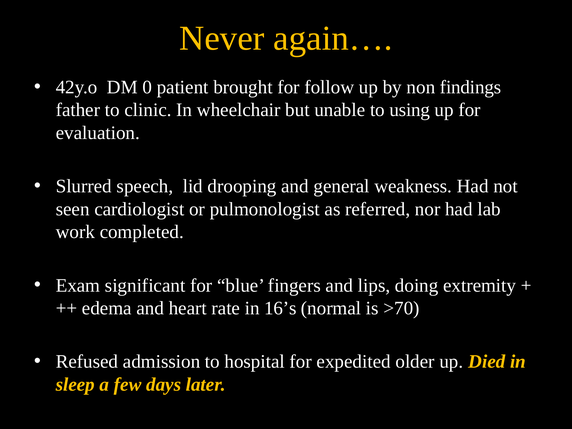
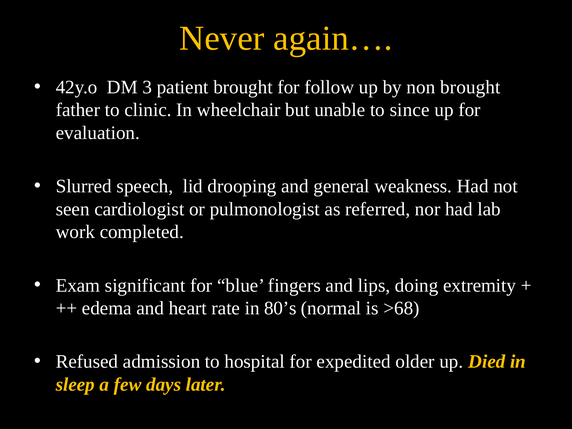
0: 0 -> 3
non findings: findings -> brought
using: using -> since
16’s: 16’s -> 80’s
>70: >70 -> >68
